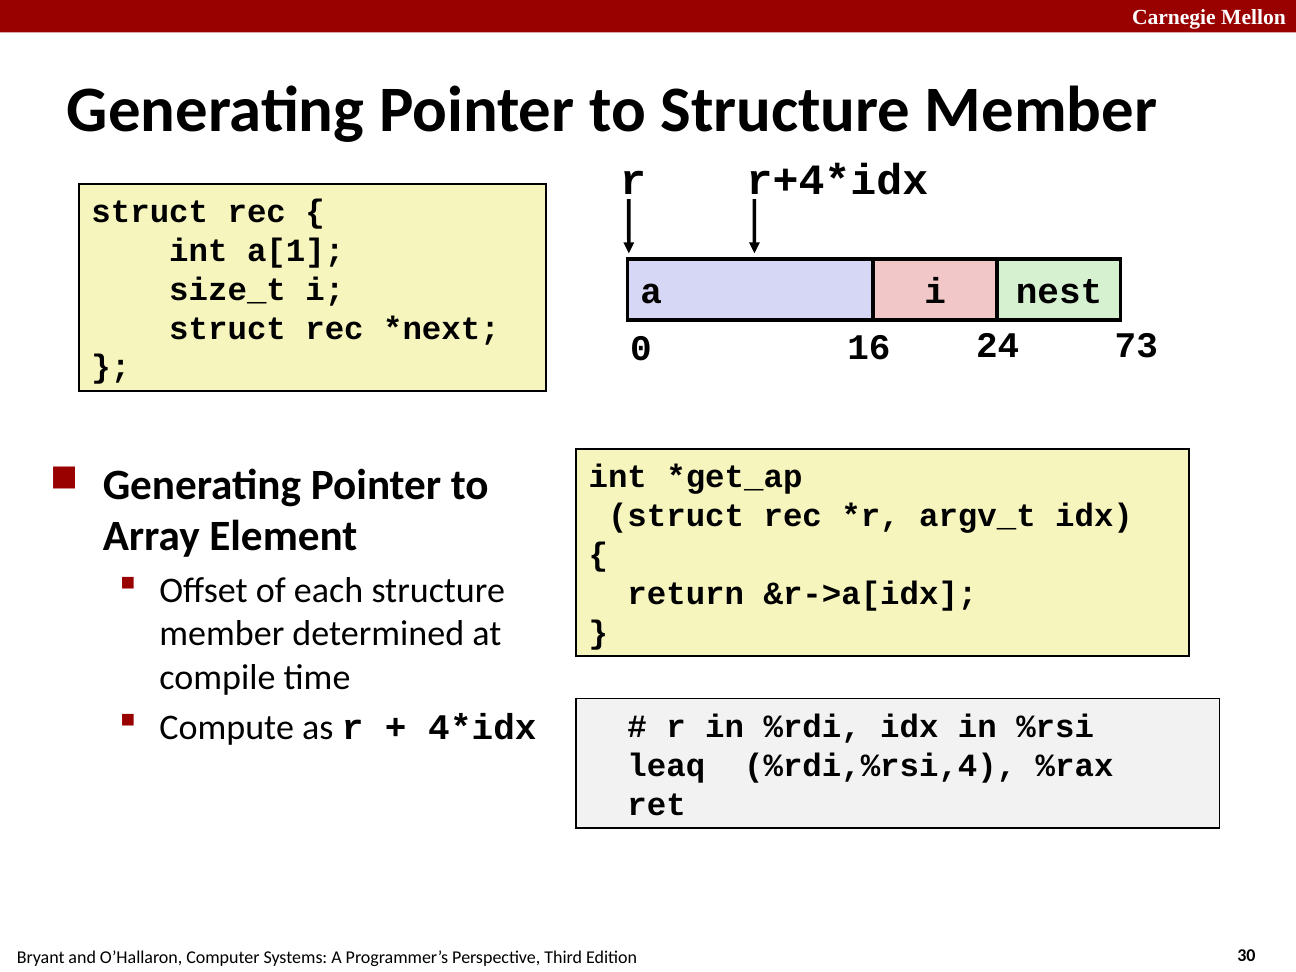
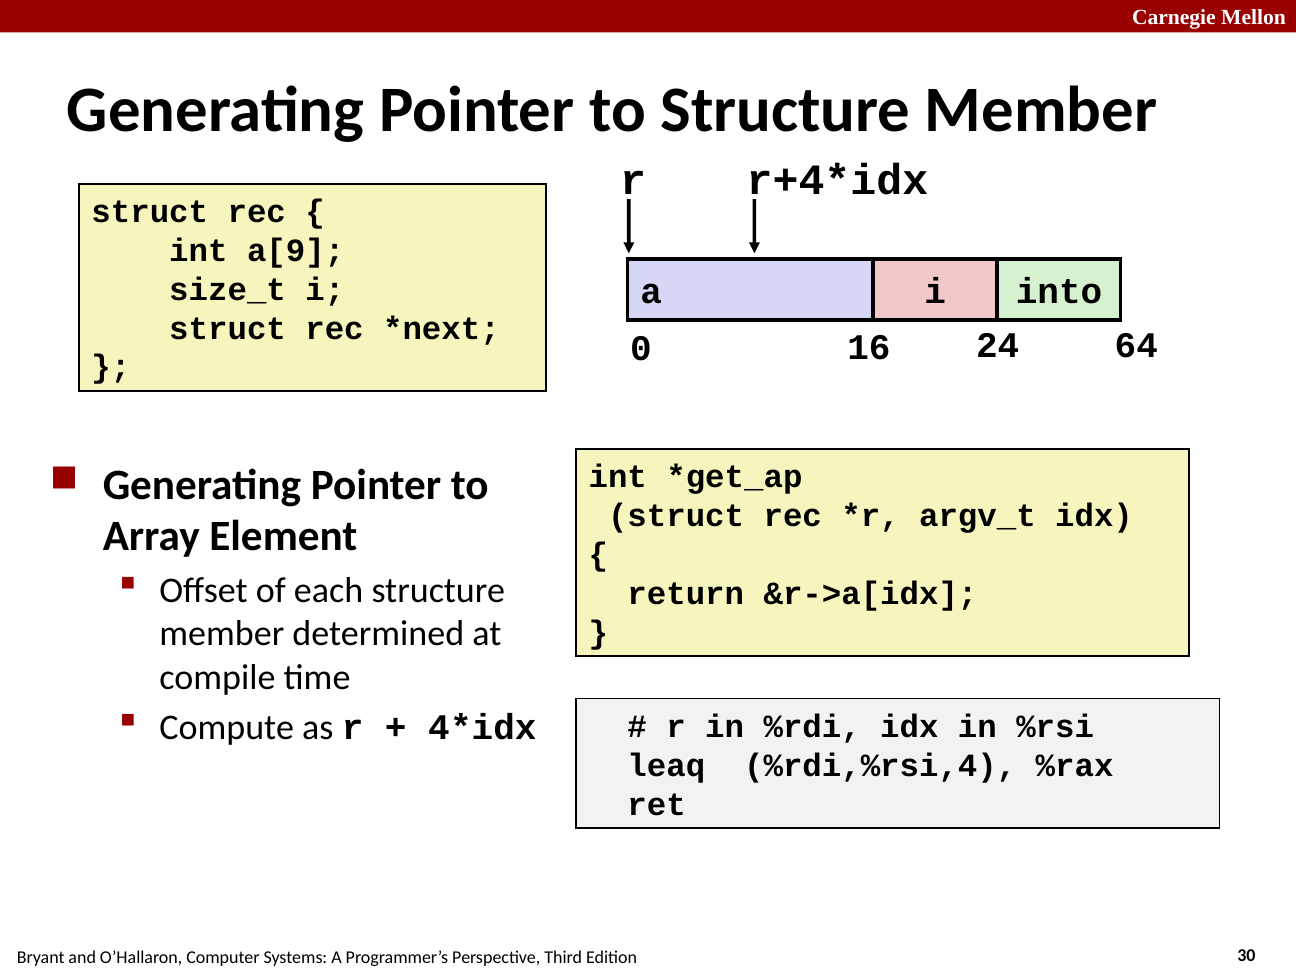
a[1: a[1 -> a[9
nest: nest -> into
73: 73 -> 64
